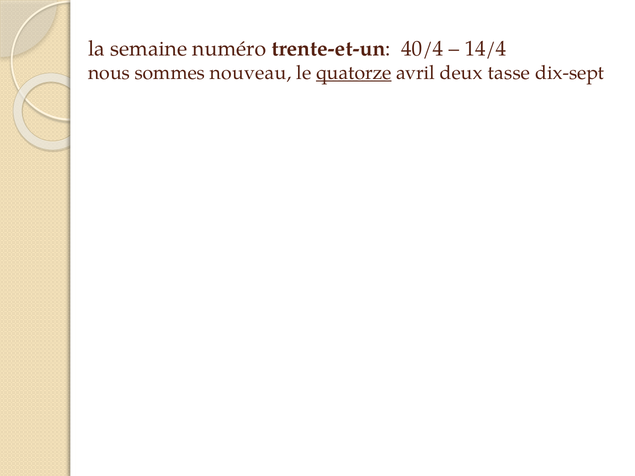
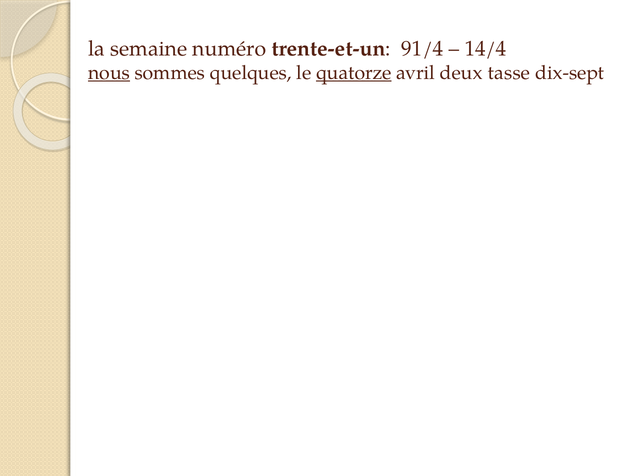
40/4: 40/4 -> 91/4
nous underline: none -> present
nouveau: nouveau -> quelques
